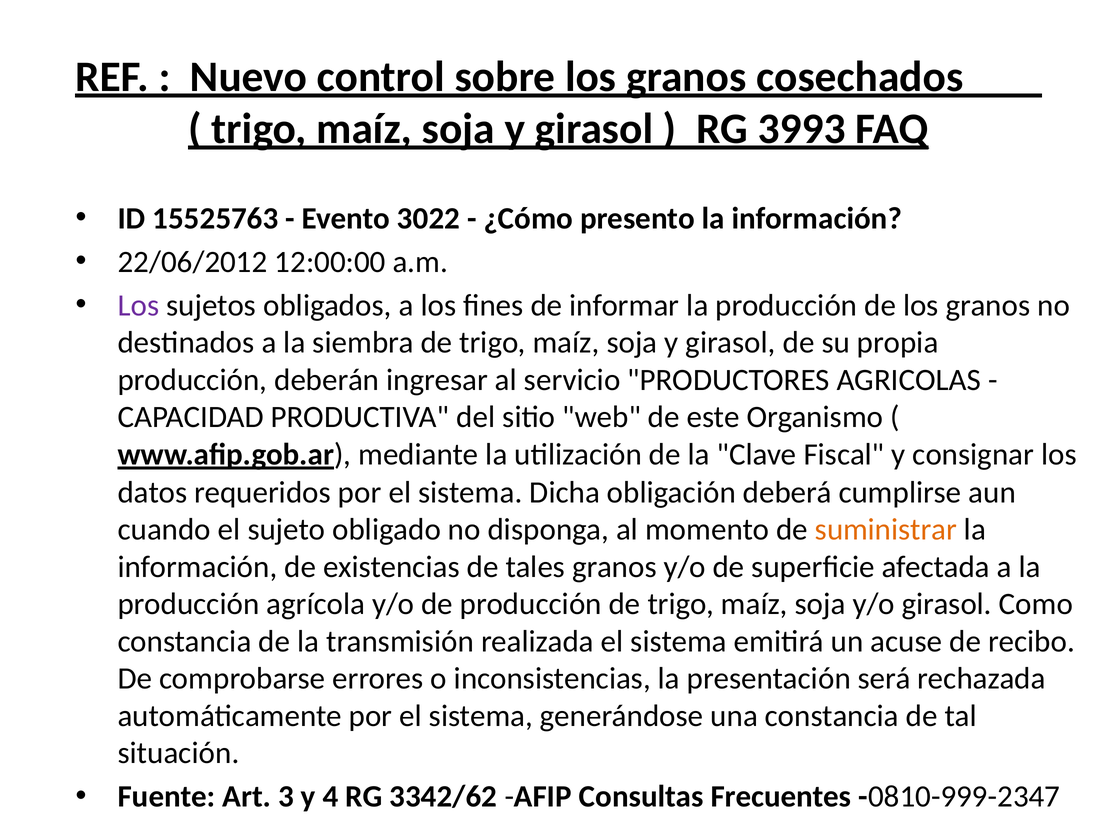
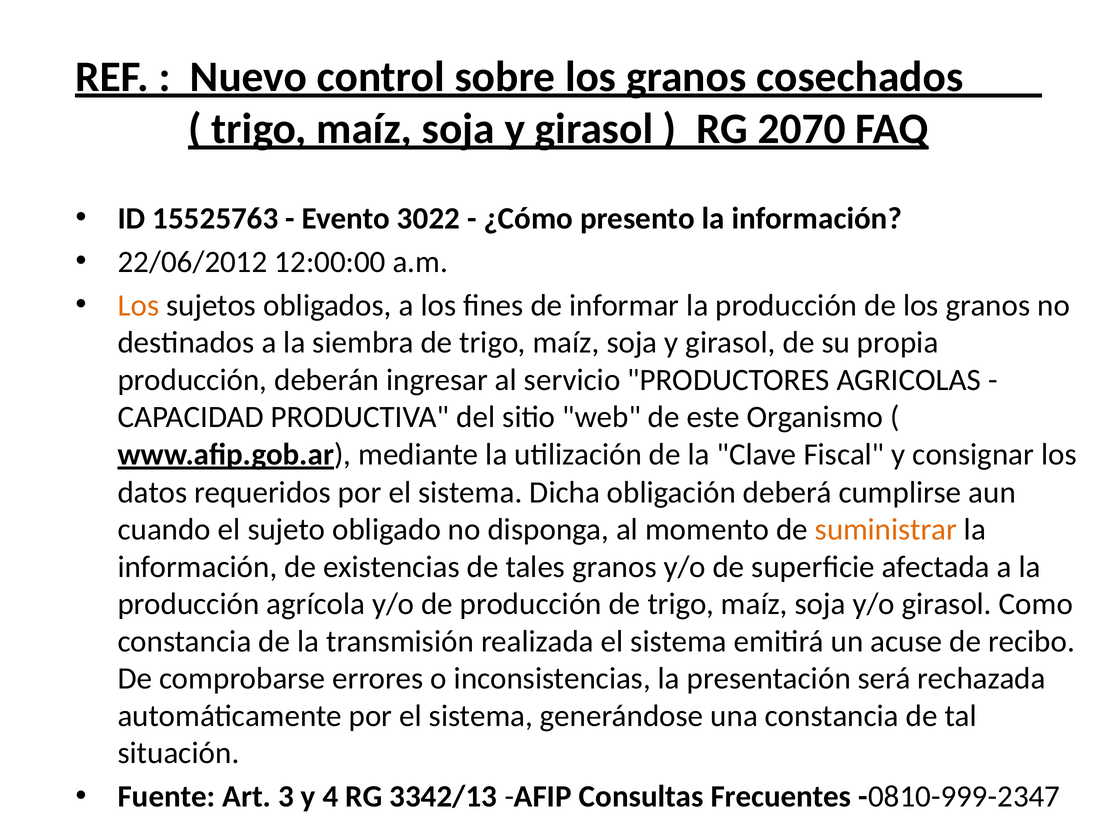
3993: 3993 -> 2070
Los at (138, 305) colour: purple -> orange
3342/62: 3342/62 -> 3342/13
